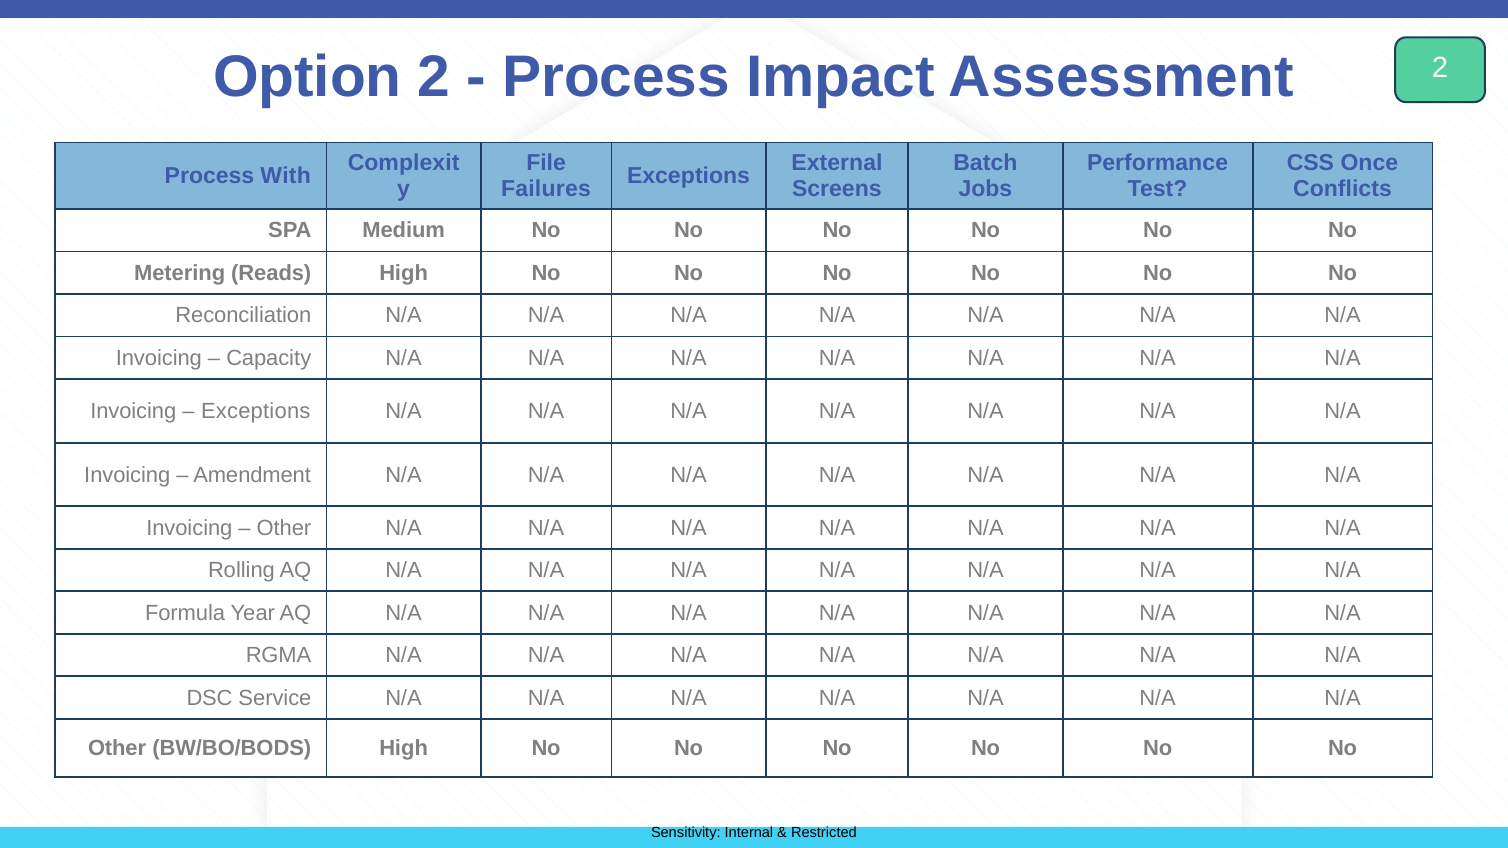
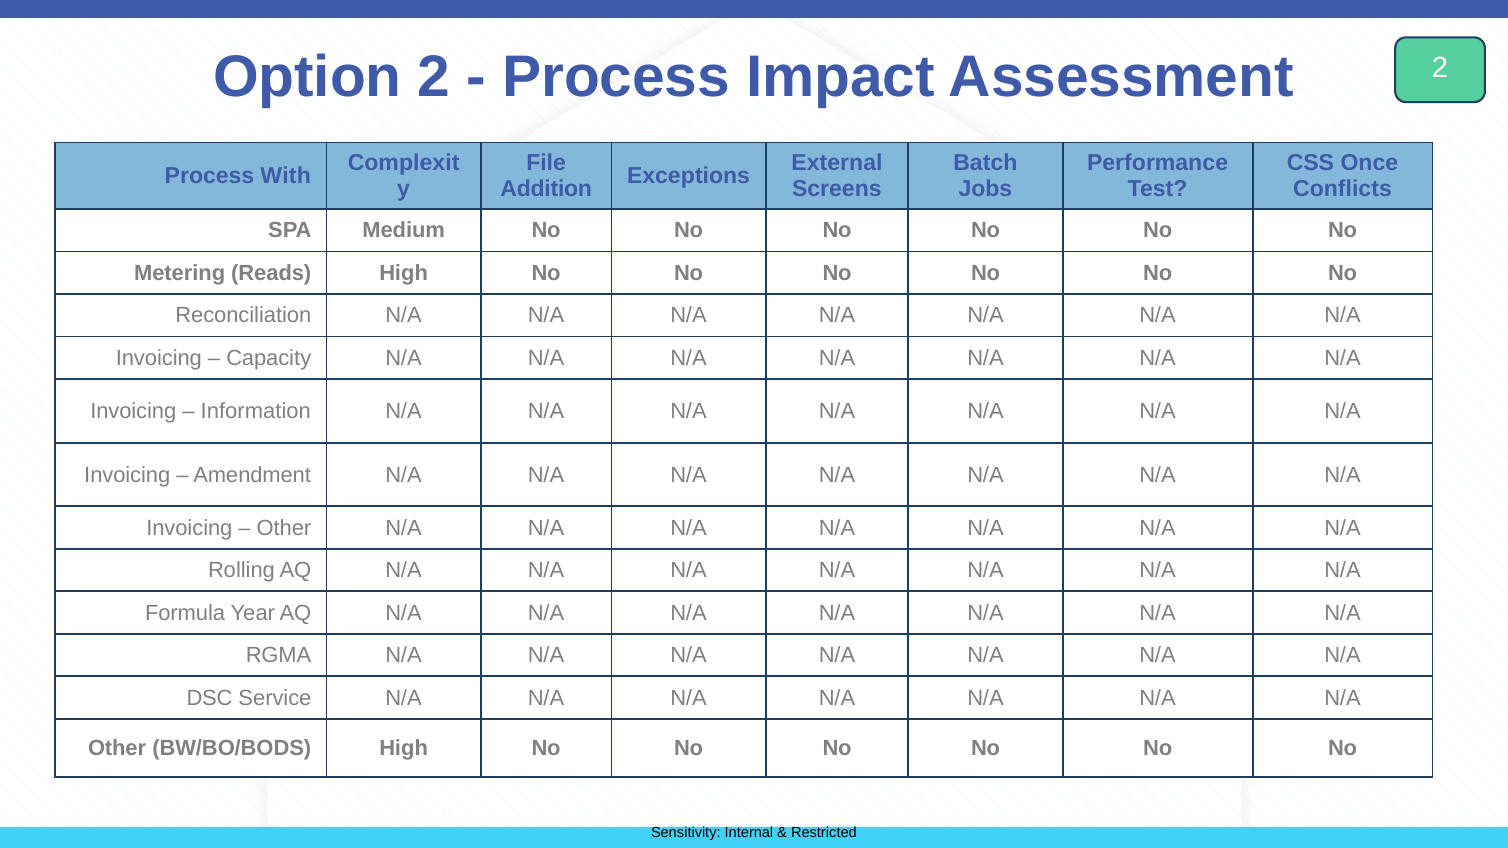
Failures: Failures -> Addition
Exceptions at (256, 411): Exceptions -> Information
